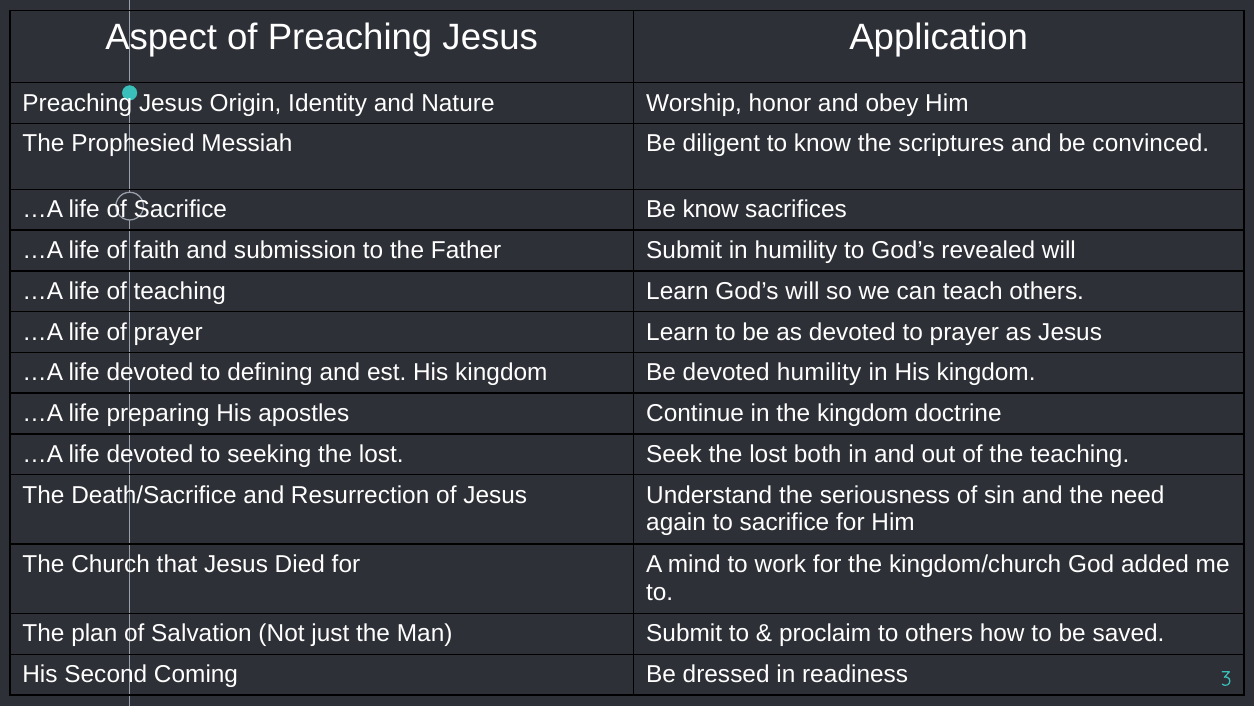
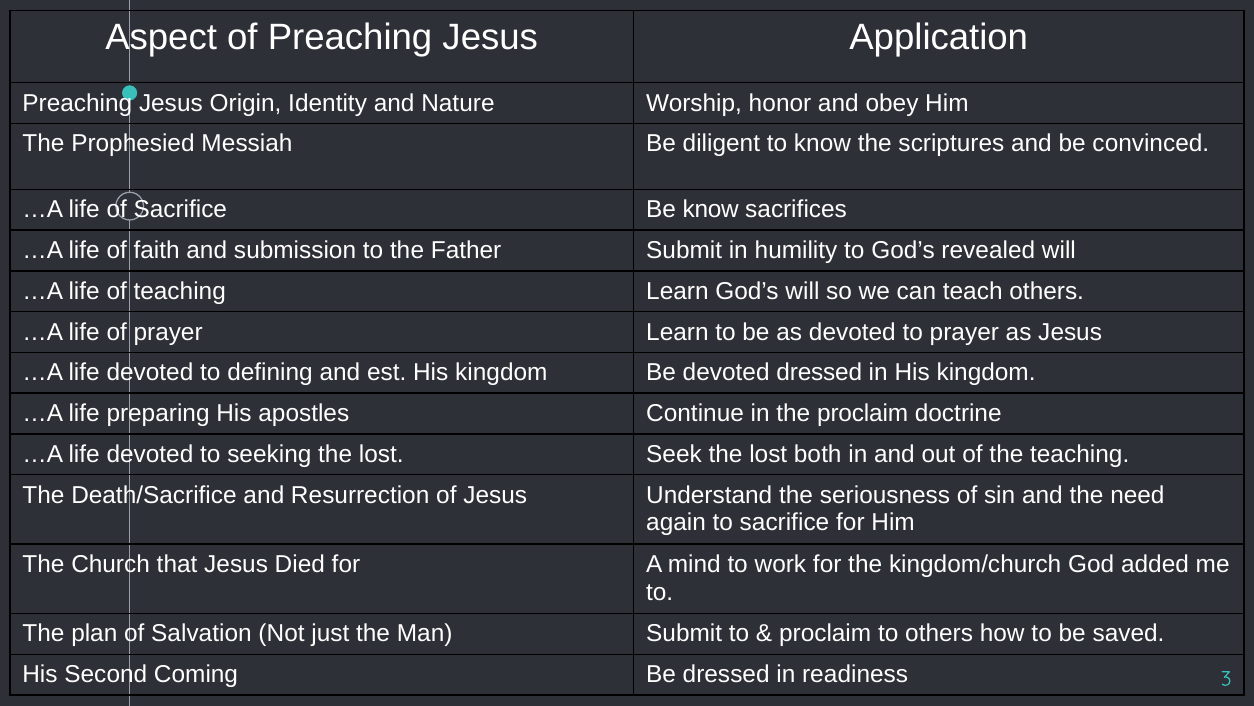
devoted humility: humility -> dressed
the kingdom: kingdom -> proclaim
